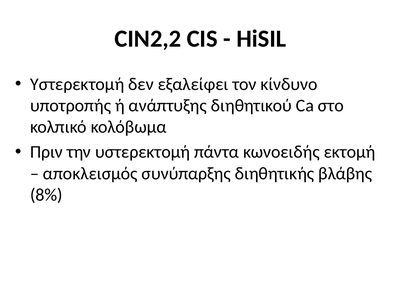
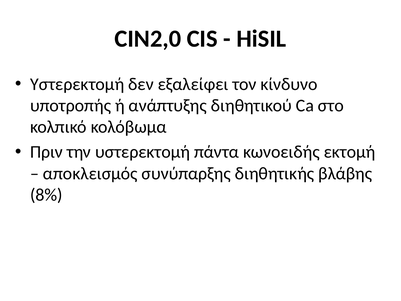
CIN2,2: CIN2,2 -> CIN2,0
